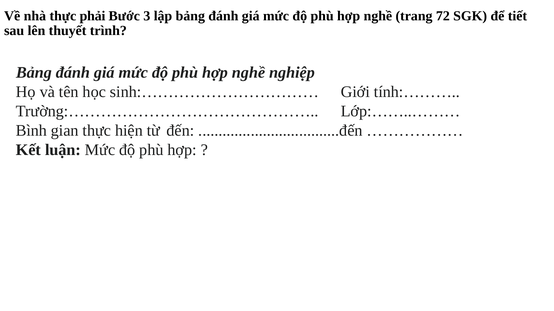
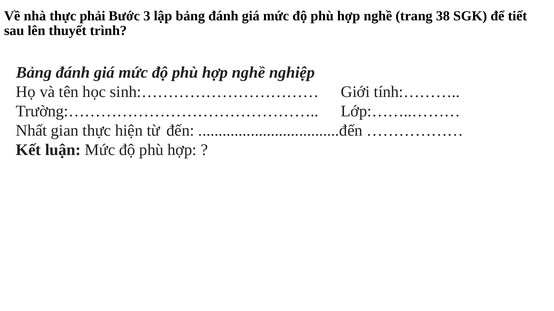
72: 72 -> 38
Bình: Bình -> Nhất
